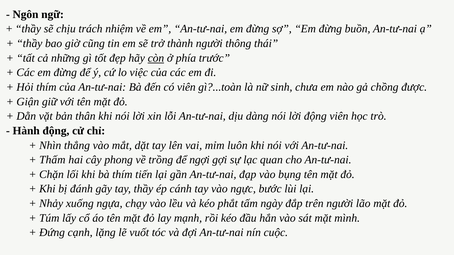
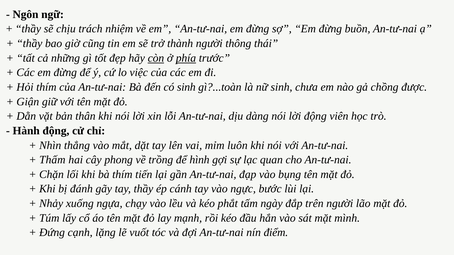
phía underline: none -> present
có viên: viên -> sinh
ngợi: ngợi -> hình
cuộc: cuộc -> điểm
